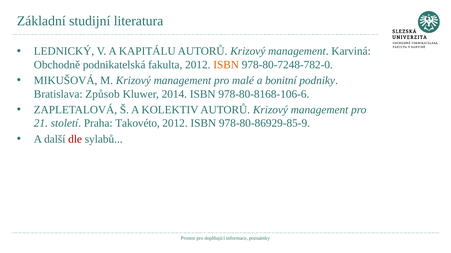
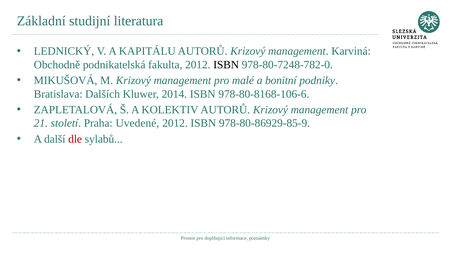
ISBN at (226, 65) colour: orange -> black
Způsob: Způsob -> Dalších
Takovéto: Takovéto -> Uvedené
